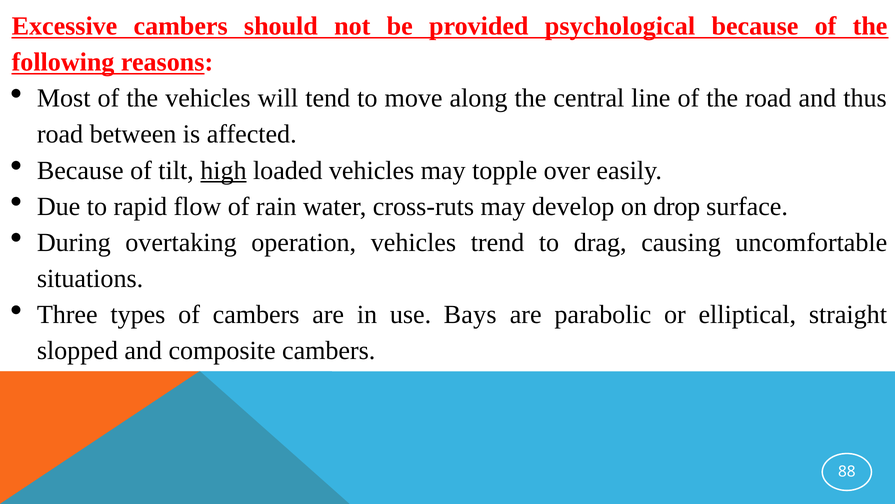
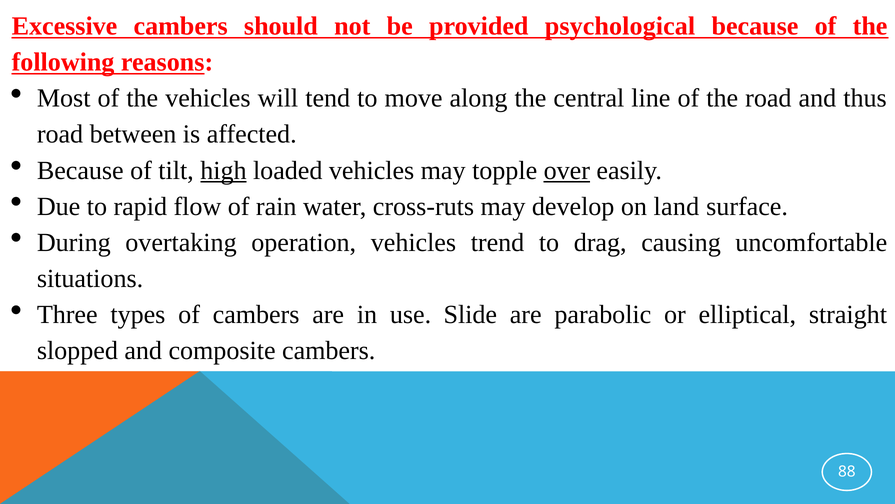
over underline: none -> present
drop: drop -> land
Bays: Bays -> Slide
